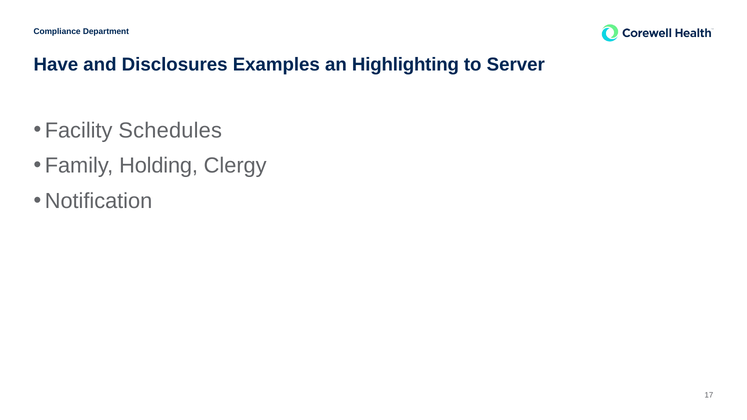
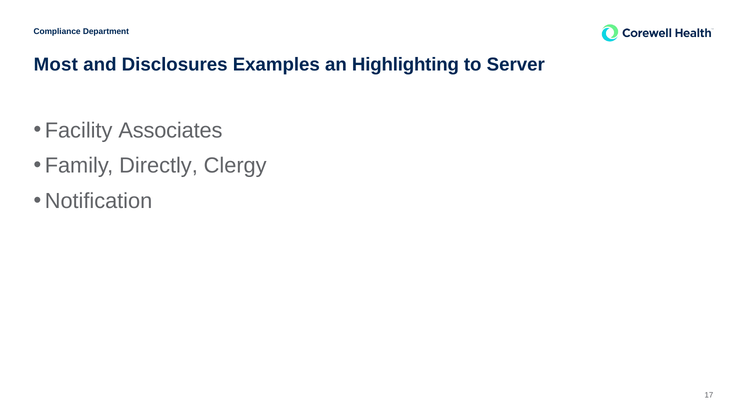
Have: Have -> Most
Schedules: Schedules -> Associates
Holding: Holding -> Directly
